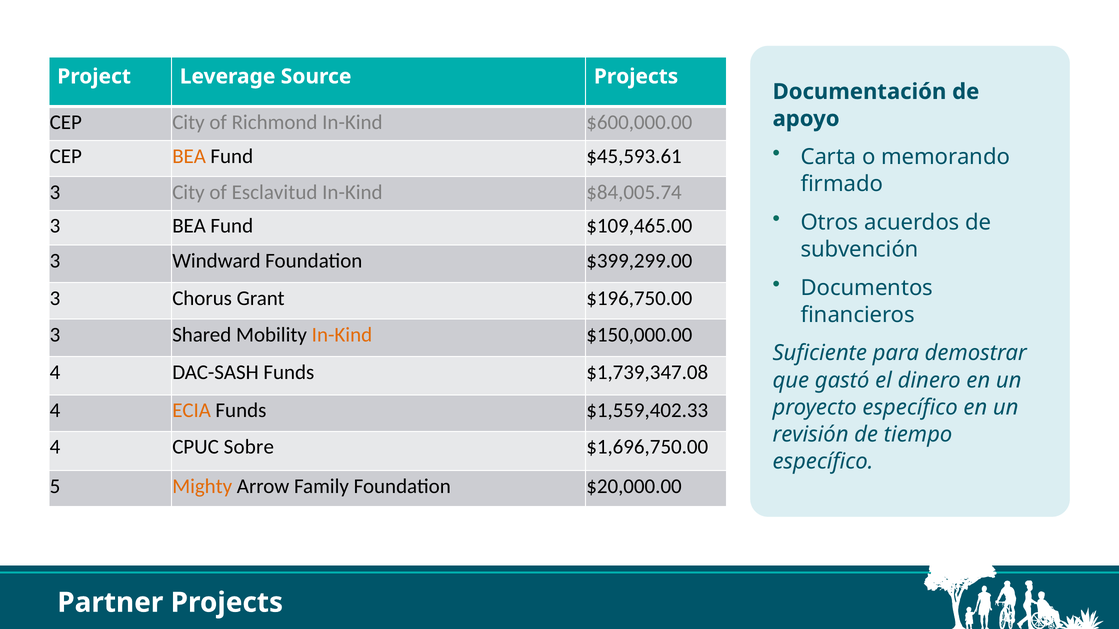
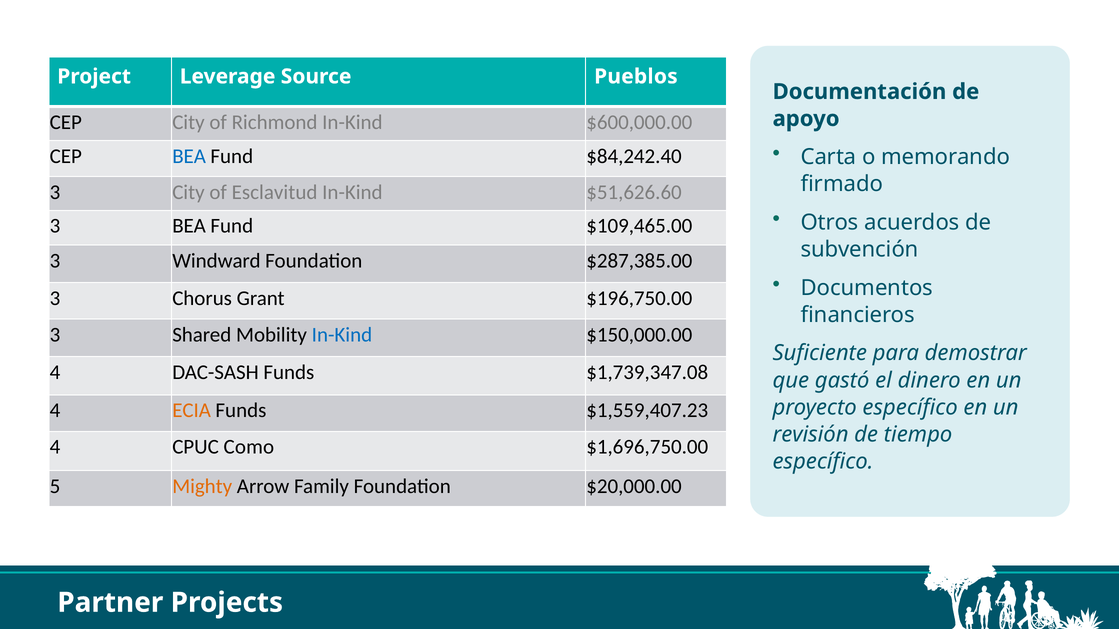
Source Projects: Projects -> Pueblos
BEA at (189, 157) colour: orange -> blue
$45,593.61: $45,593.61 -> $84,242.40
$84,005.74: $84,005.74 -> $51,626.60
$399,299.00: $399,299.00 -> $287,385.00
In-Kind at (342, 335) colour: orange -> blue
$1,559,402.33: $1,559,402.33 -> $1,559,407.23
Sobre: Sobre -> Como
